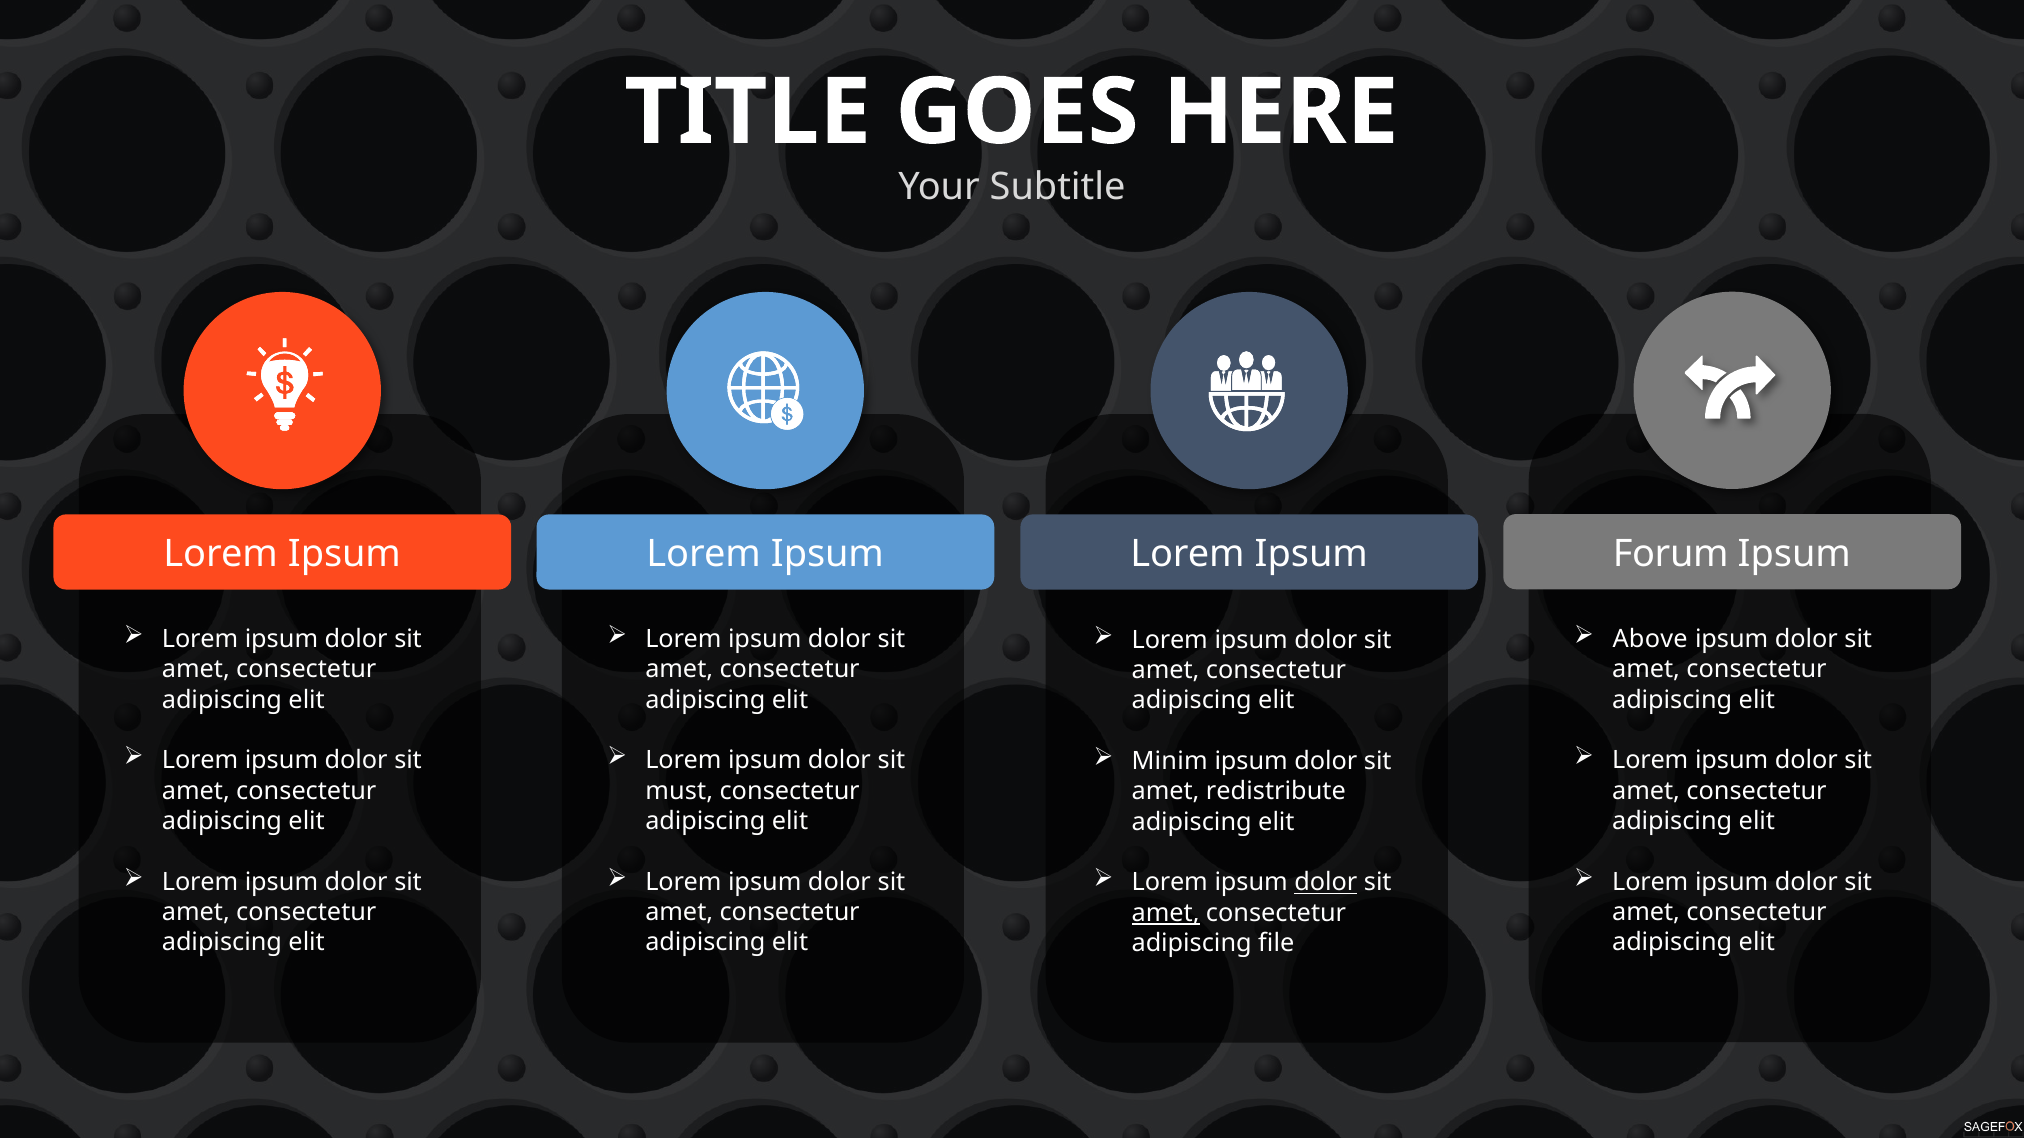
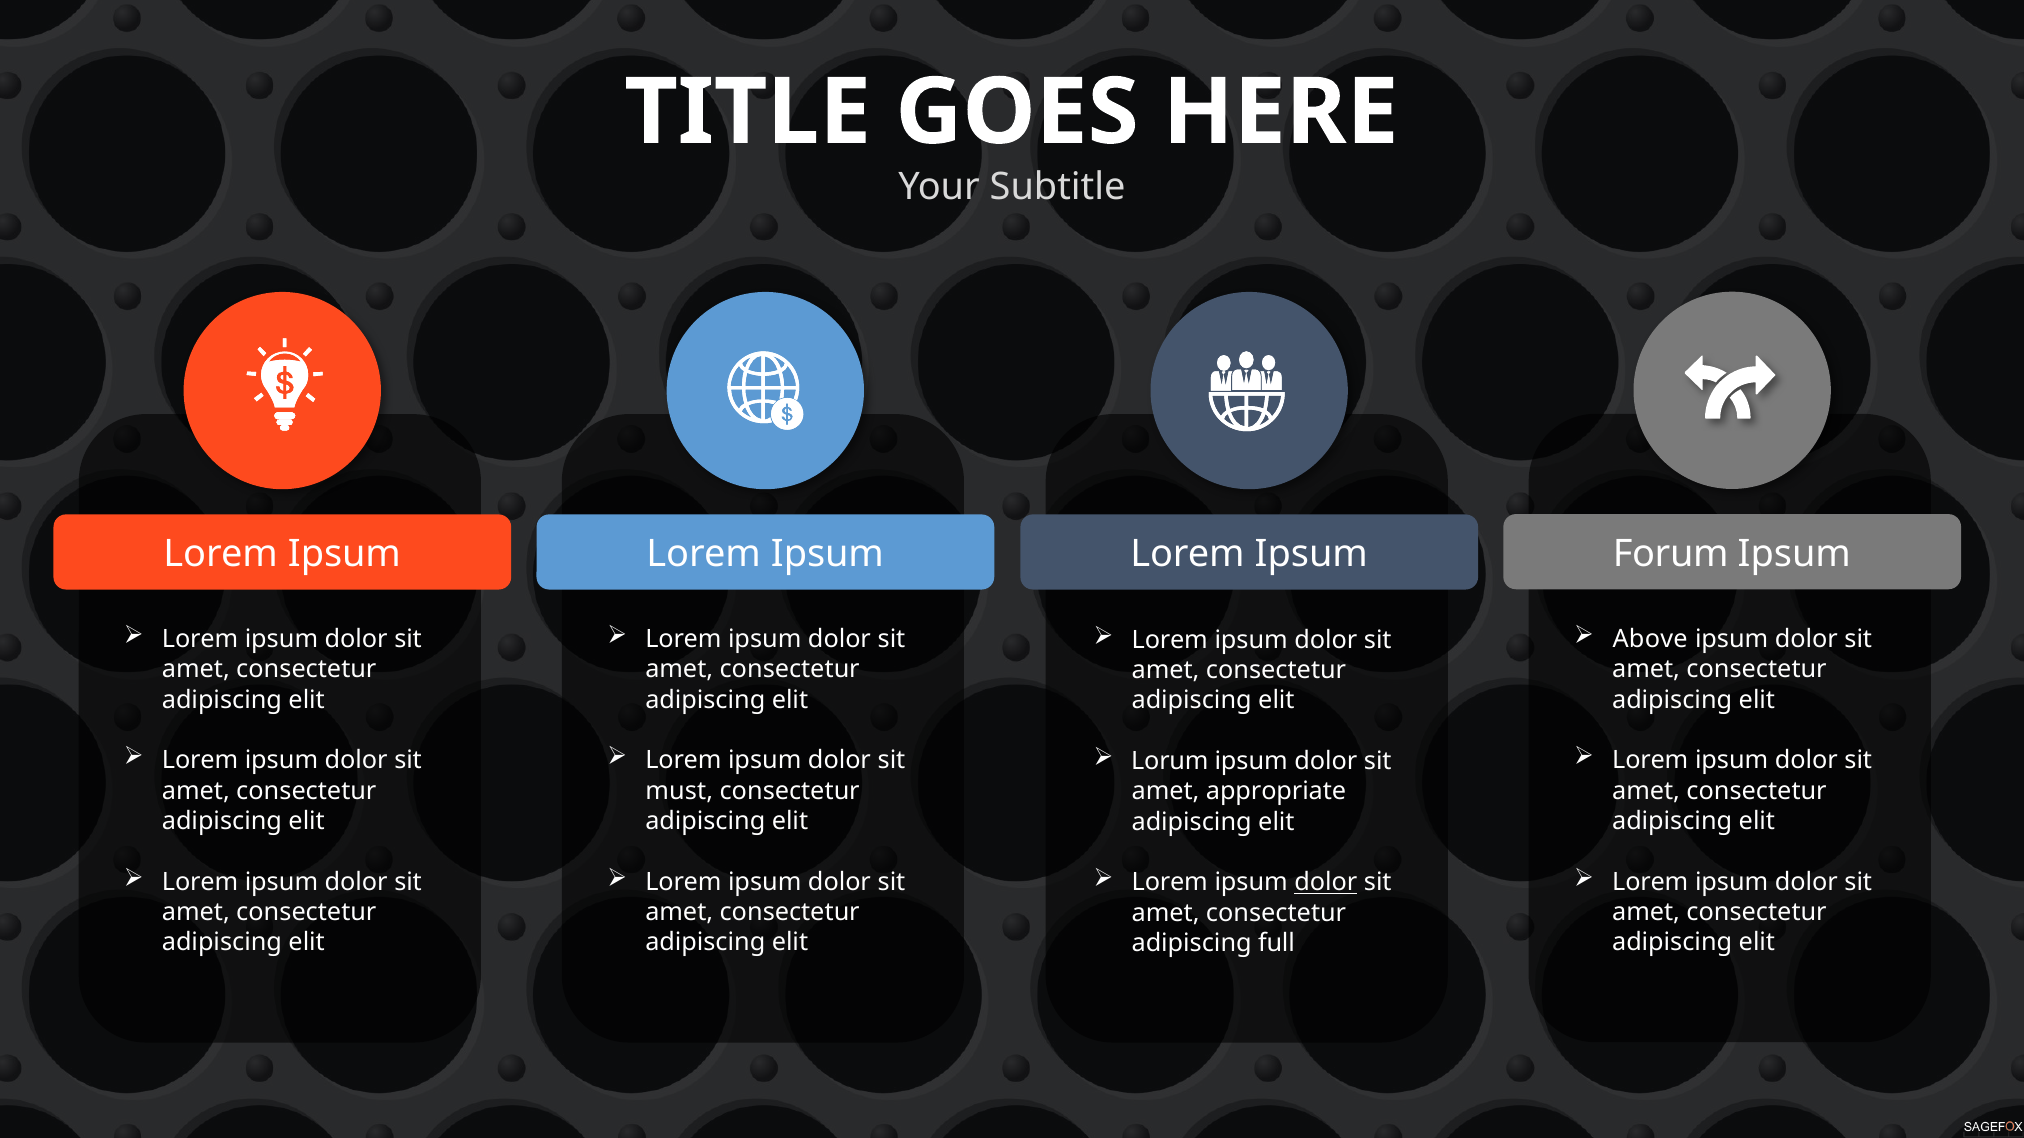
Minim: Minim -> Lorum
redistribute: redistribute -> appropriate
amet at (1166, 913) underline: present -> none
file: file -> full
